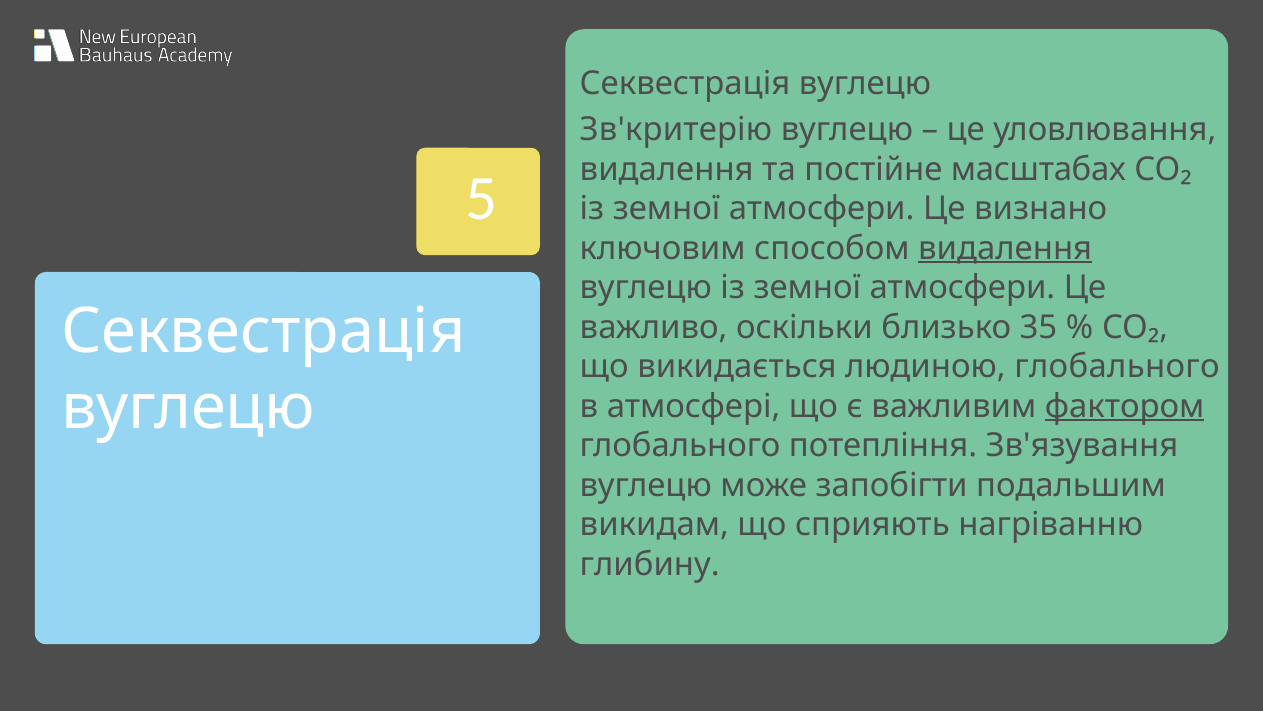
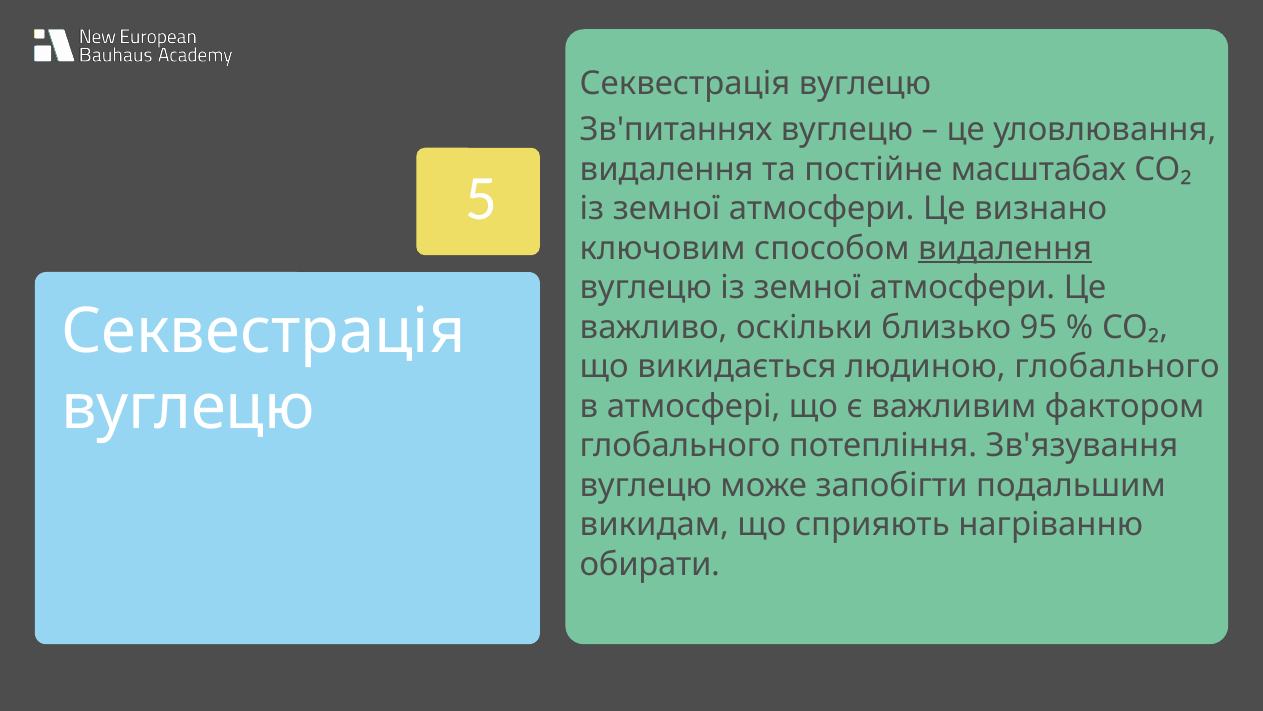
Зв'критерію: Зв'критерію -> Зв'питаннях
35: 35 -> 95
фактором underline: present -> none
глибину: глибину -> обирати
